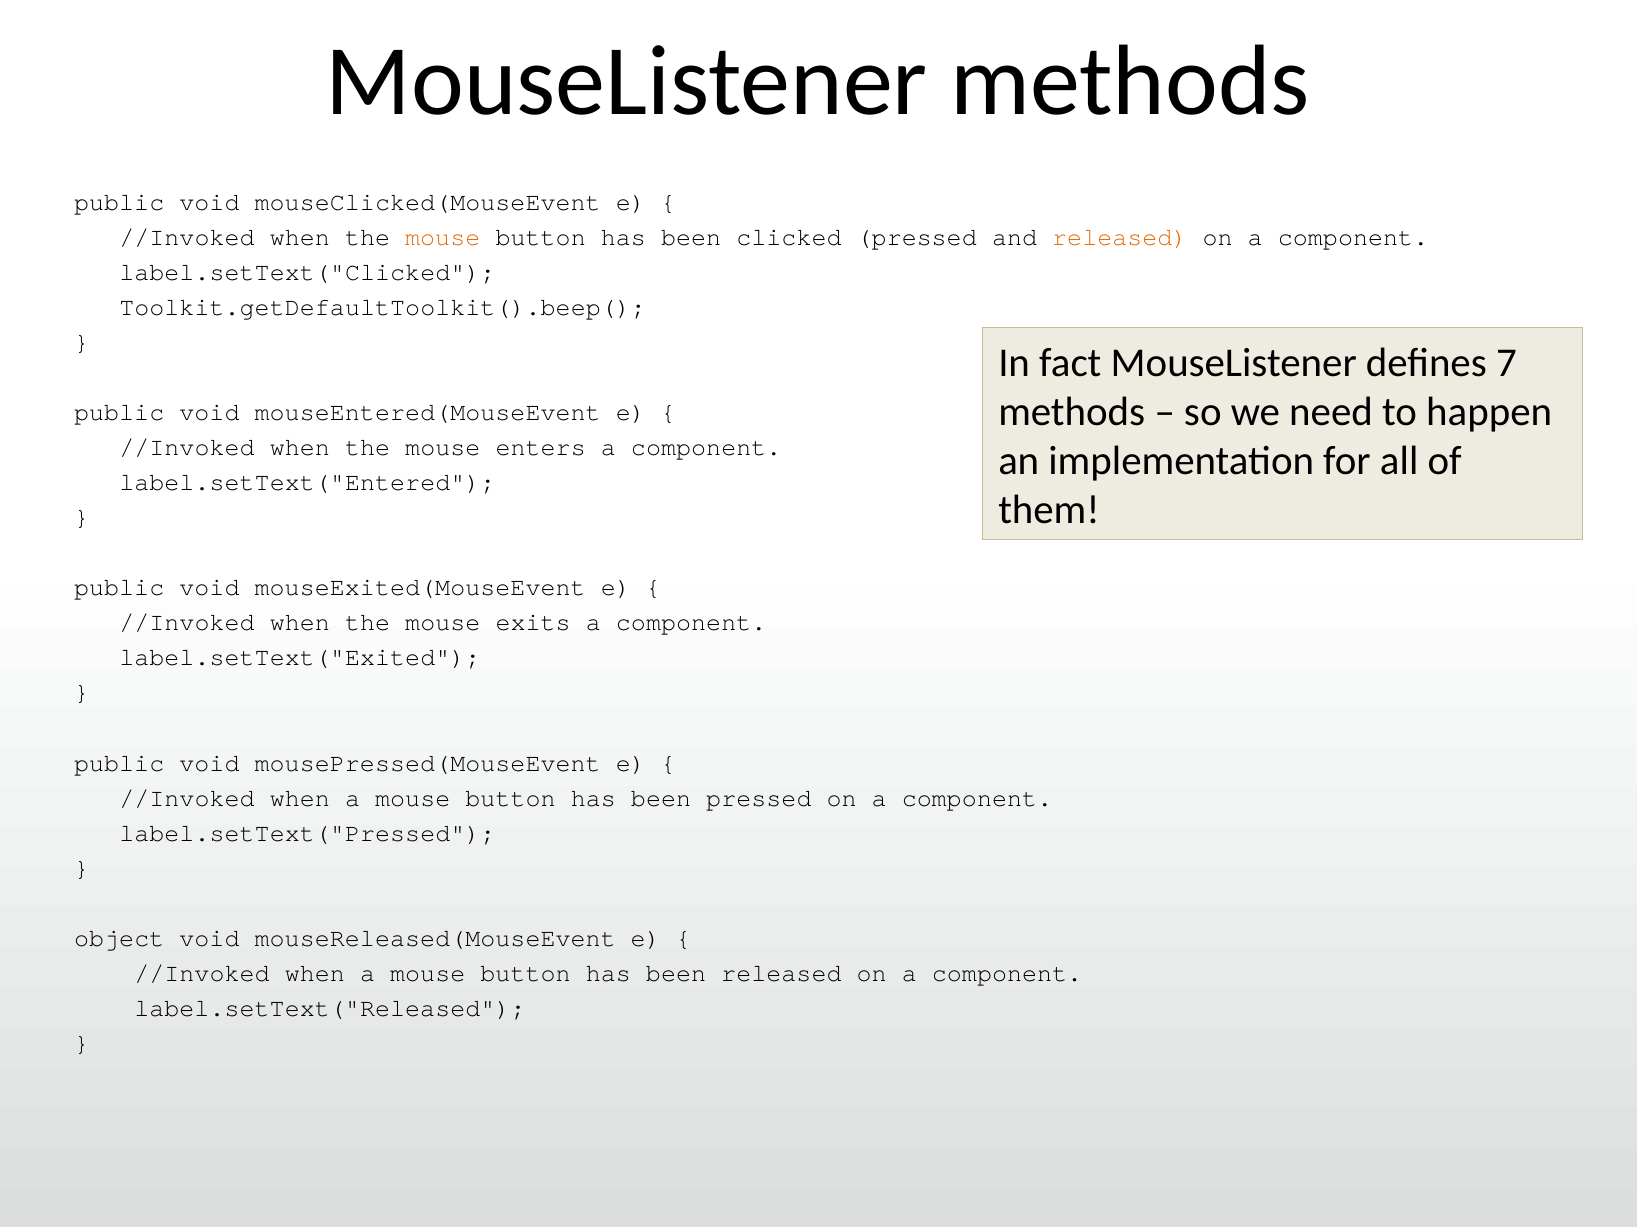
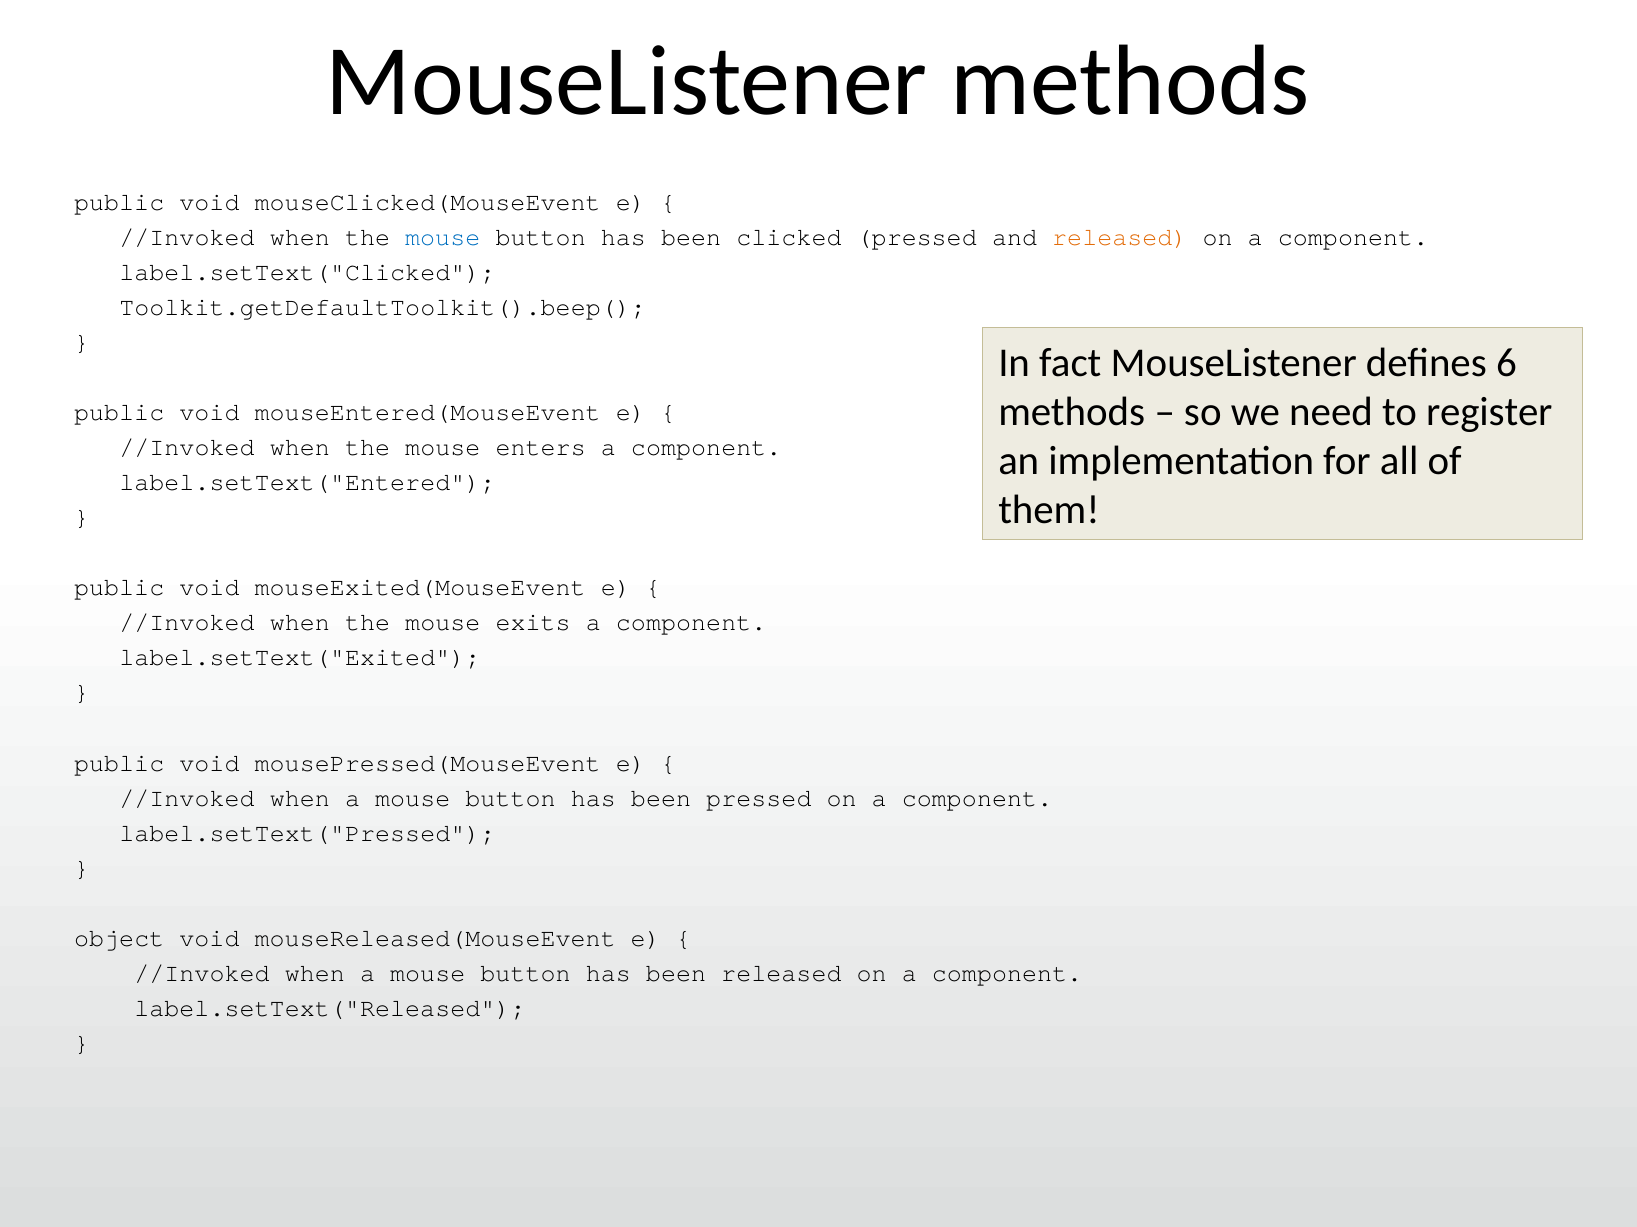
mouse at (443, 237) colour: orange -> blue
7: 7 -> 6
happen: happen -> register
